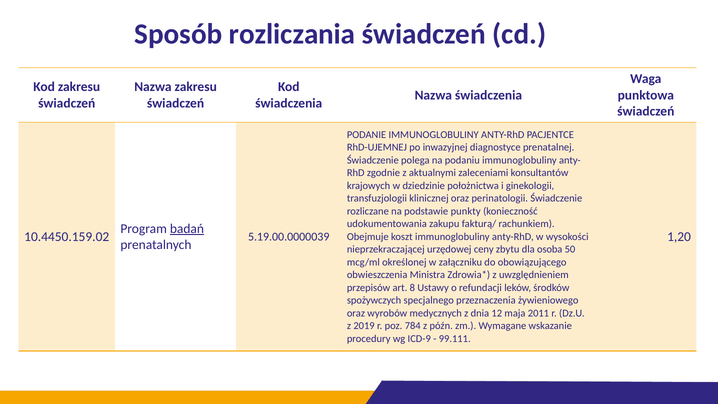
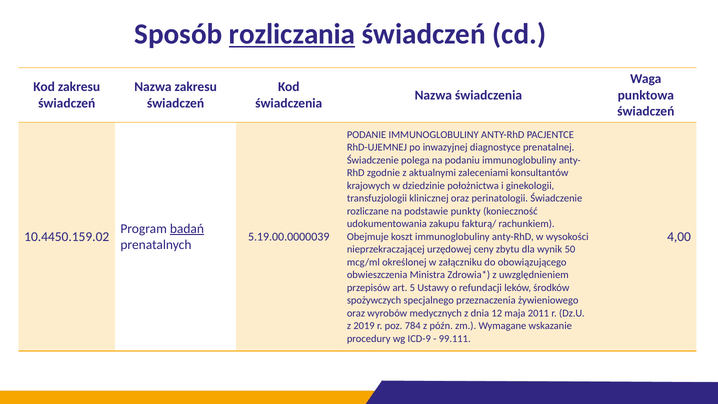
rozliczania underline: none -> present
1,20: 1,20 -> 4,00
osoba: osoba -> wynik
8: 8 -> 5
